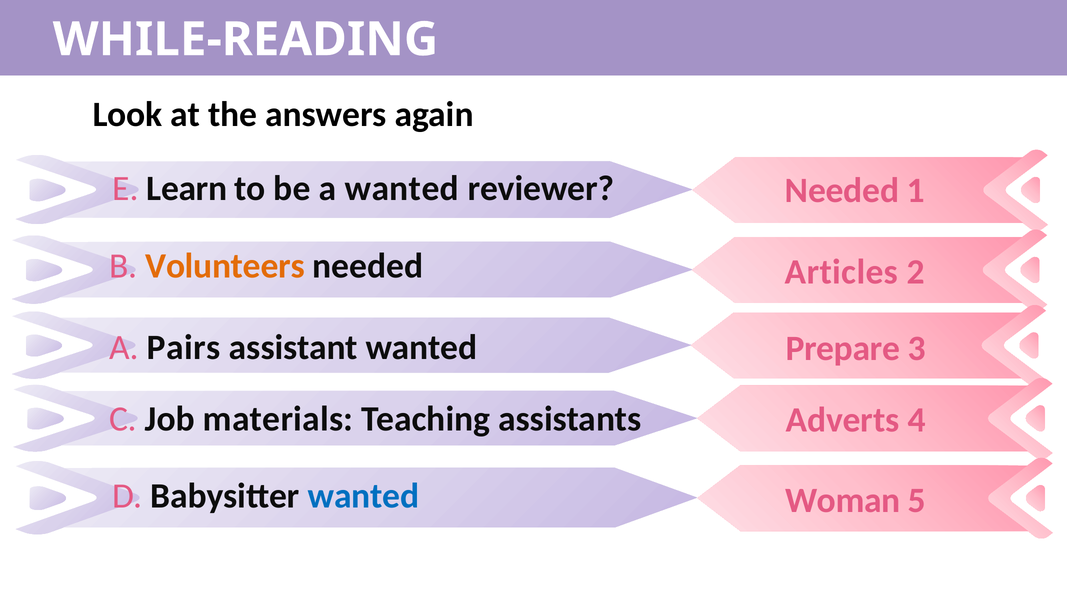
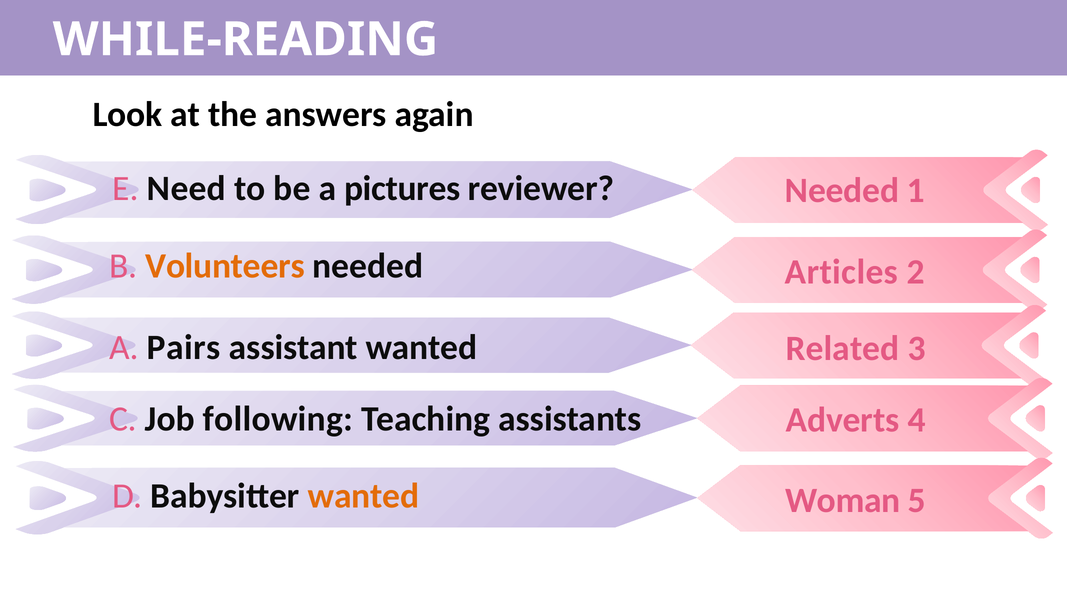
Learn: Learn -> Need
a wanted: wanted -> pictures
Prepare: Prepare -> Related
materials: materials -> following
wanted at (363, 496) colour: blue -> orange
